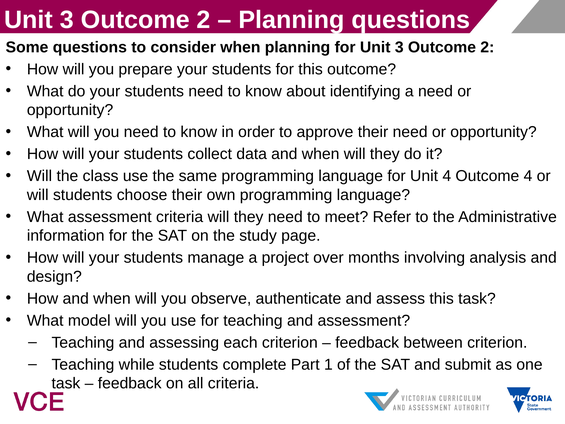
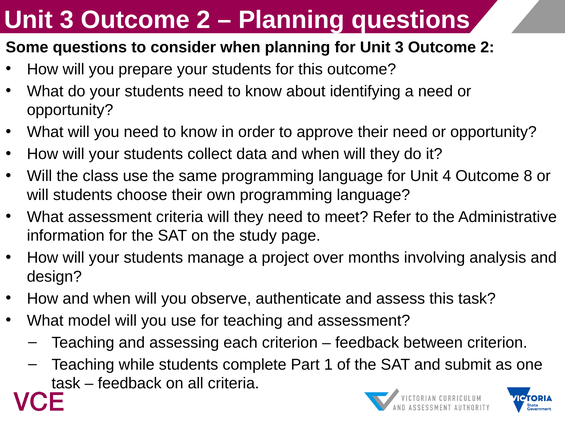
Outcome 4: 4 -> 8
